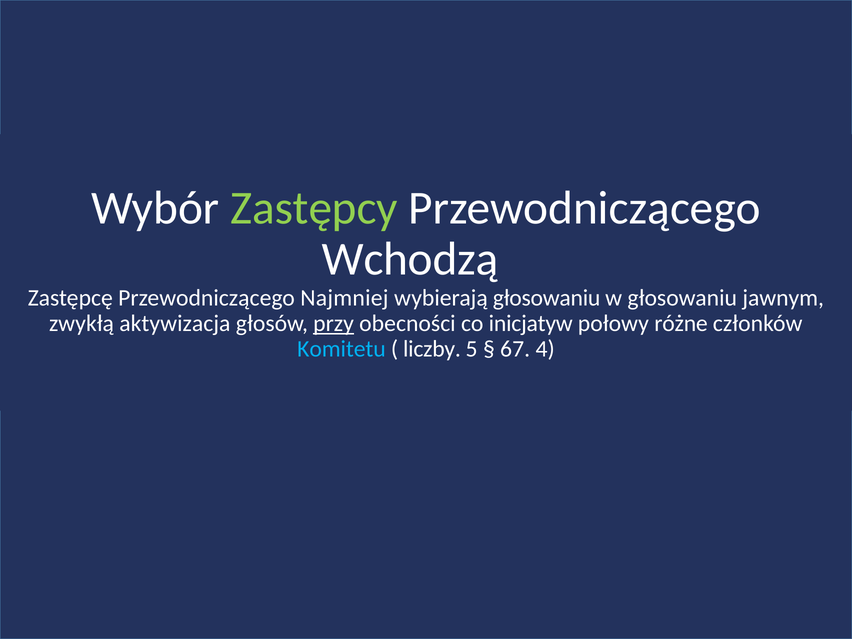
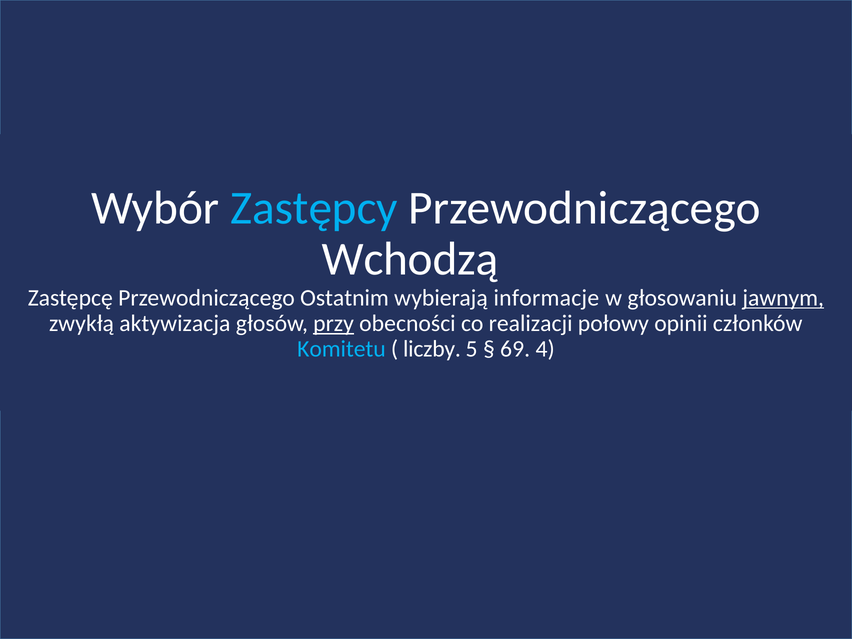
Zastępcy colour: light green -> light blue
Najmniej: Najmniej -> Ostatnim
wybierają głosowaniu: głosowaniu -> informacje
jawnym underline: none -> present
inicjatyw: inicjatyw -> realizacji
różne: różne -> opinii
67: 67 -> 69
